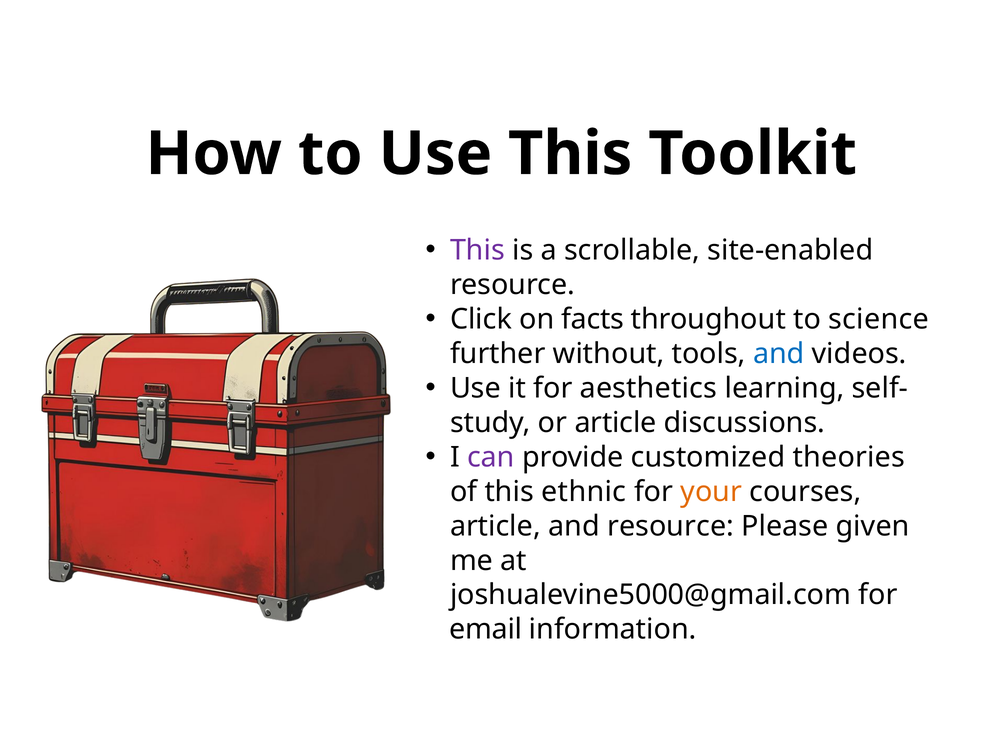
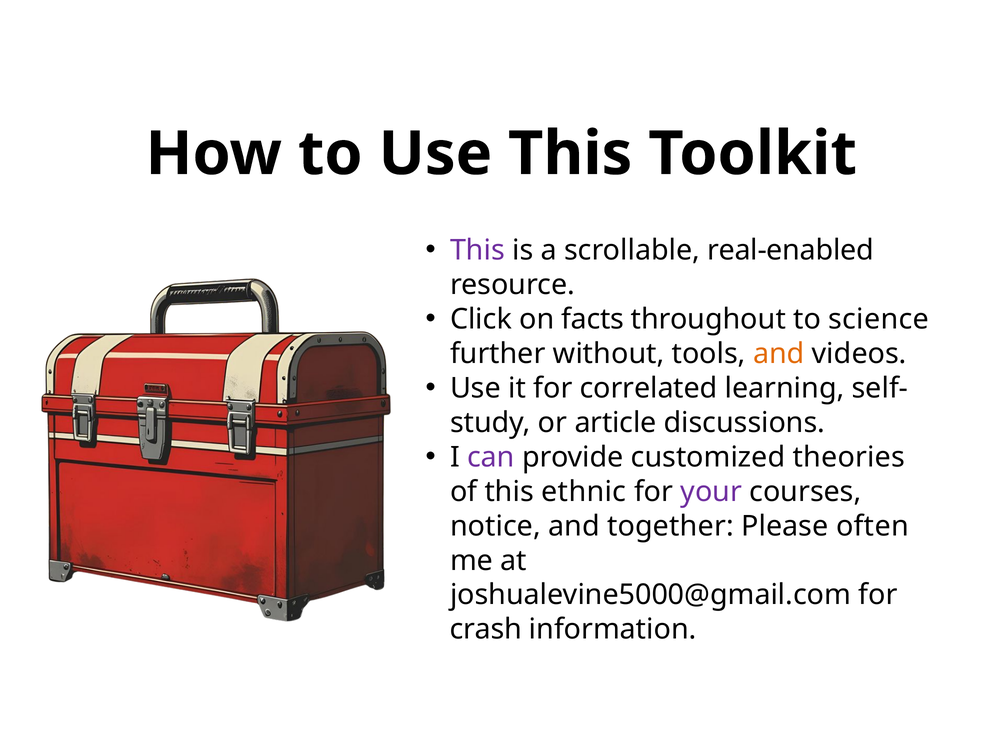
site-enabled: site-enabled -> real-enabled
and at (779, 354) colour: blue -> orange
aesthetics: aesthetics -> correlated
your colour: orange -> purple
article at (495, 526): article -> notice
and resource: resource -> together
given: given -> often
email: email -> crash
